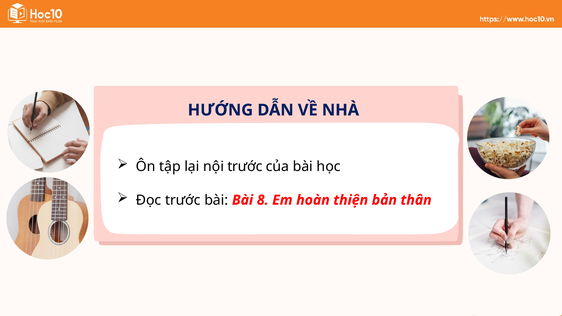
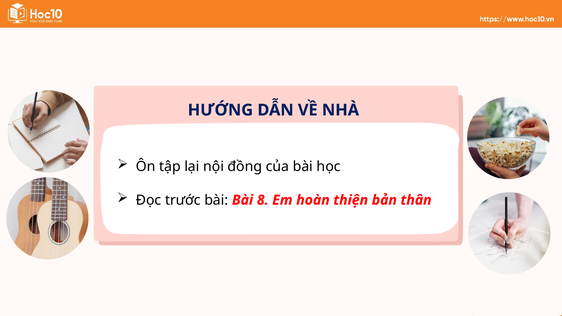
nội trước: trước -> đồng
